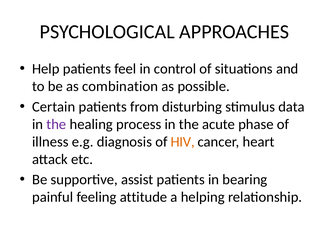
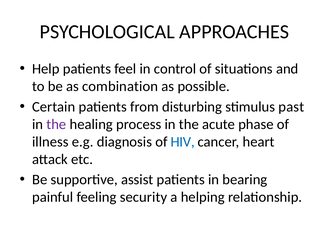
data: data -> past
HIV colour: orange -> blue
attitude: attitude -> security
